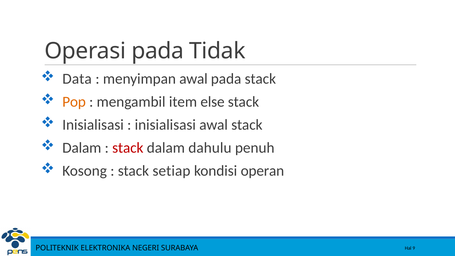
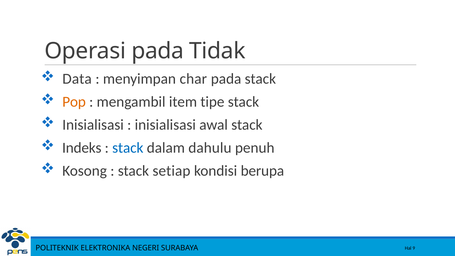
menyimpan awal: awal -> char
else: else -> tipe
Dalam at (82, 148): Dalam -> Indeks
stack at (128, 148) colour: red -> blue
operan: operan -> berupa
